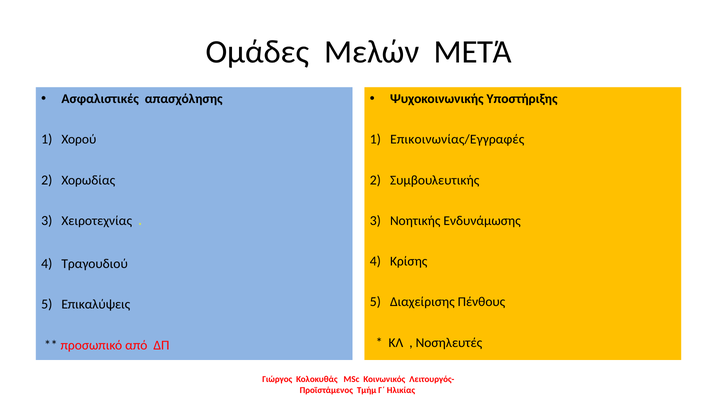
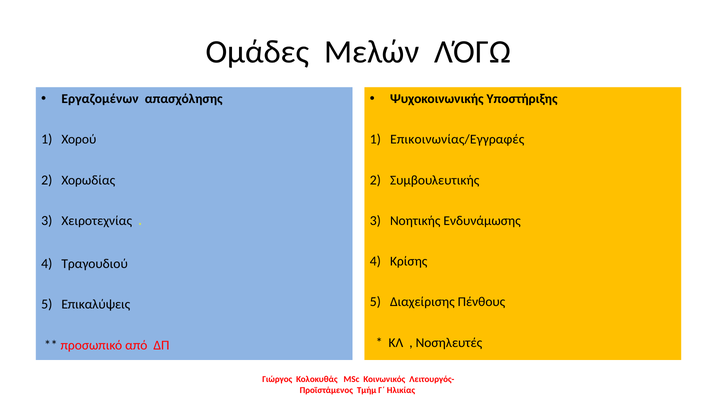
ΜΕΤΆ: ΜΕΤΆ -> ΛΌΓΩ
Ασφαλιστικές: Ασφαλιστικές -> Εργαζομένων
